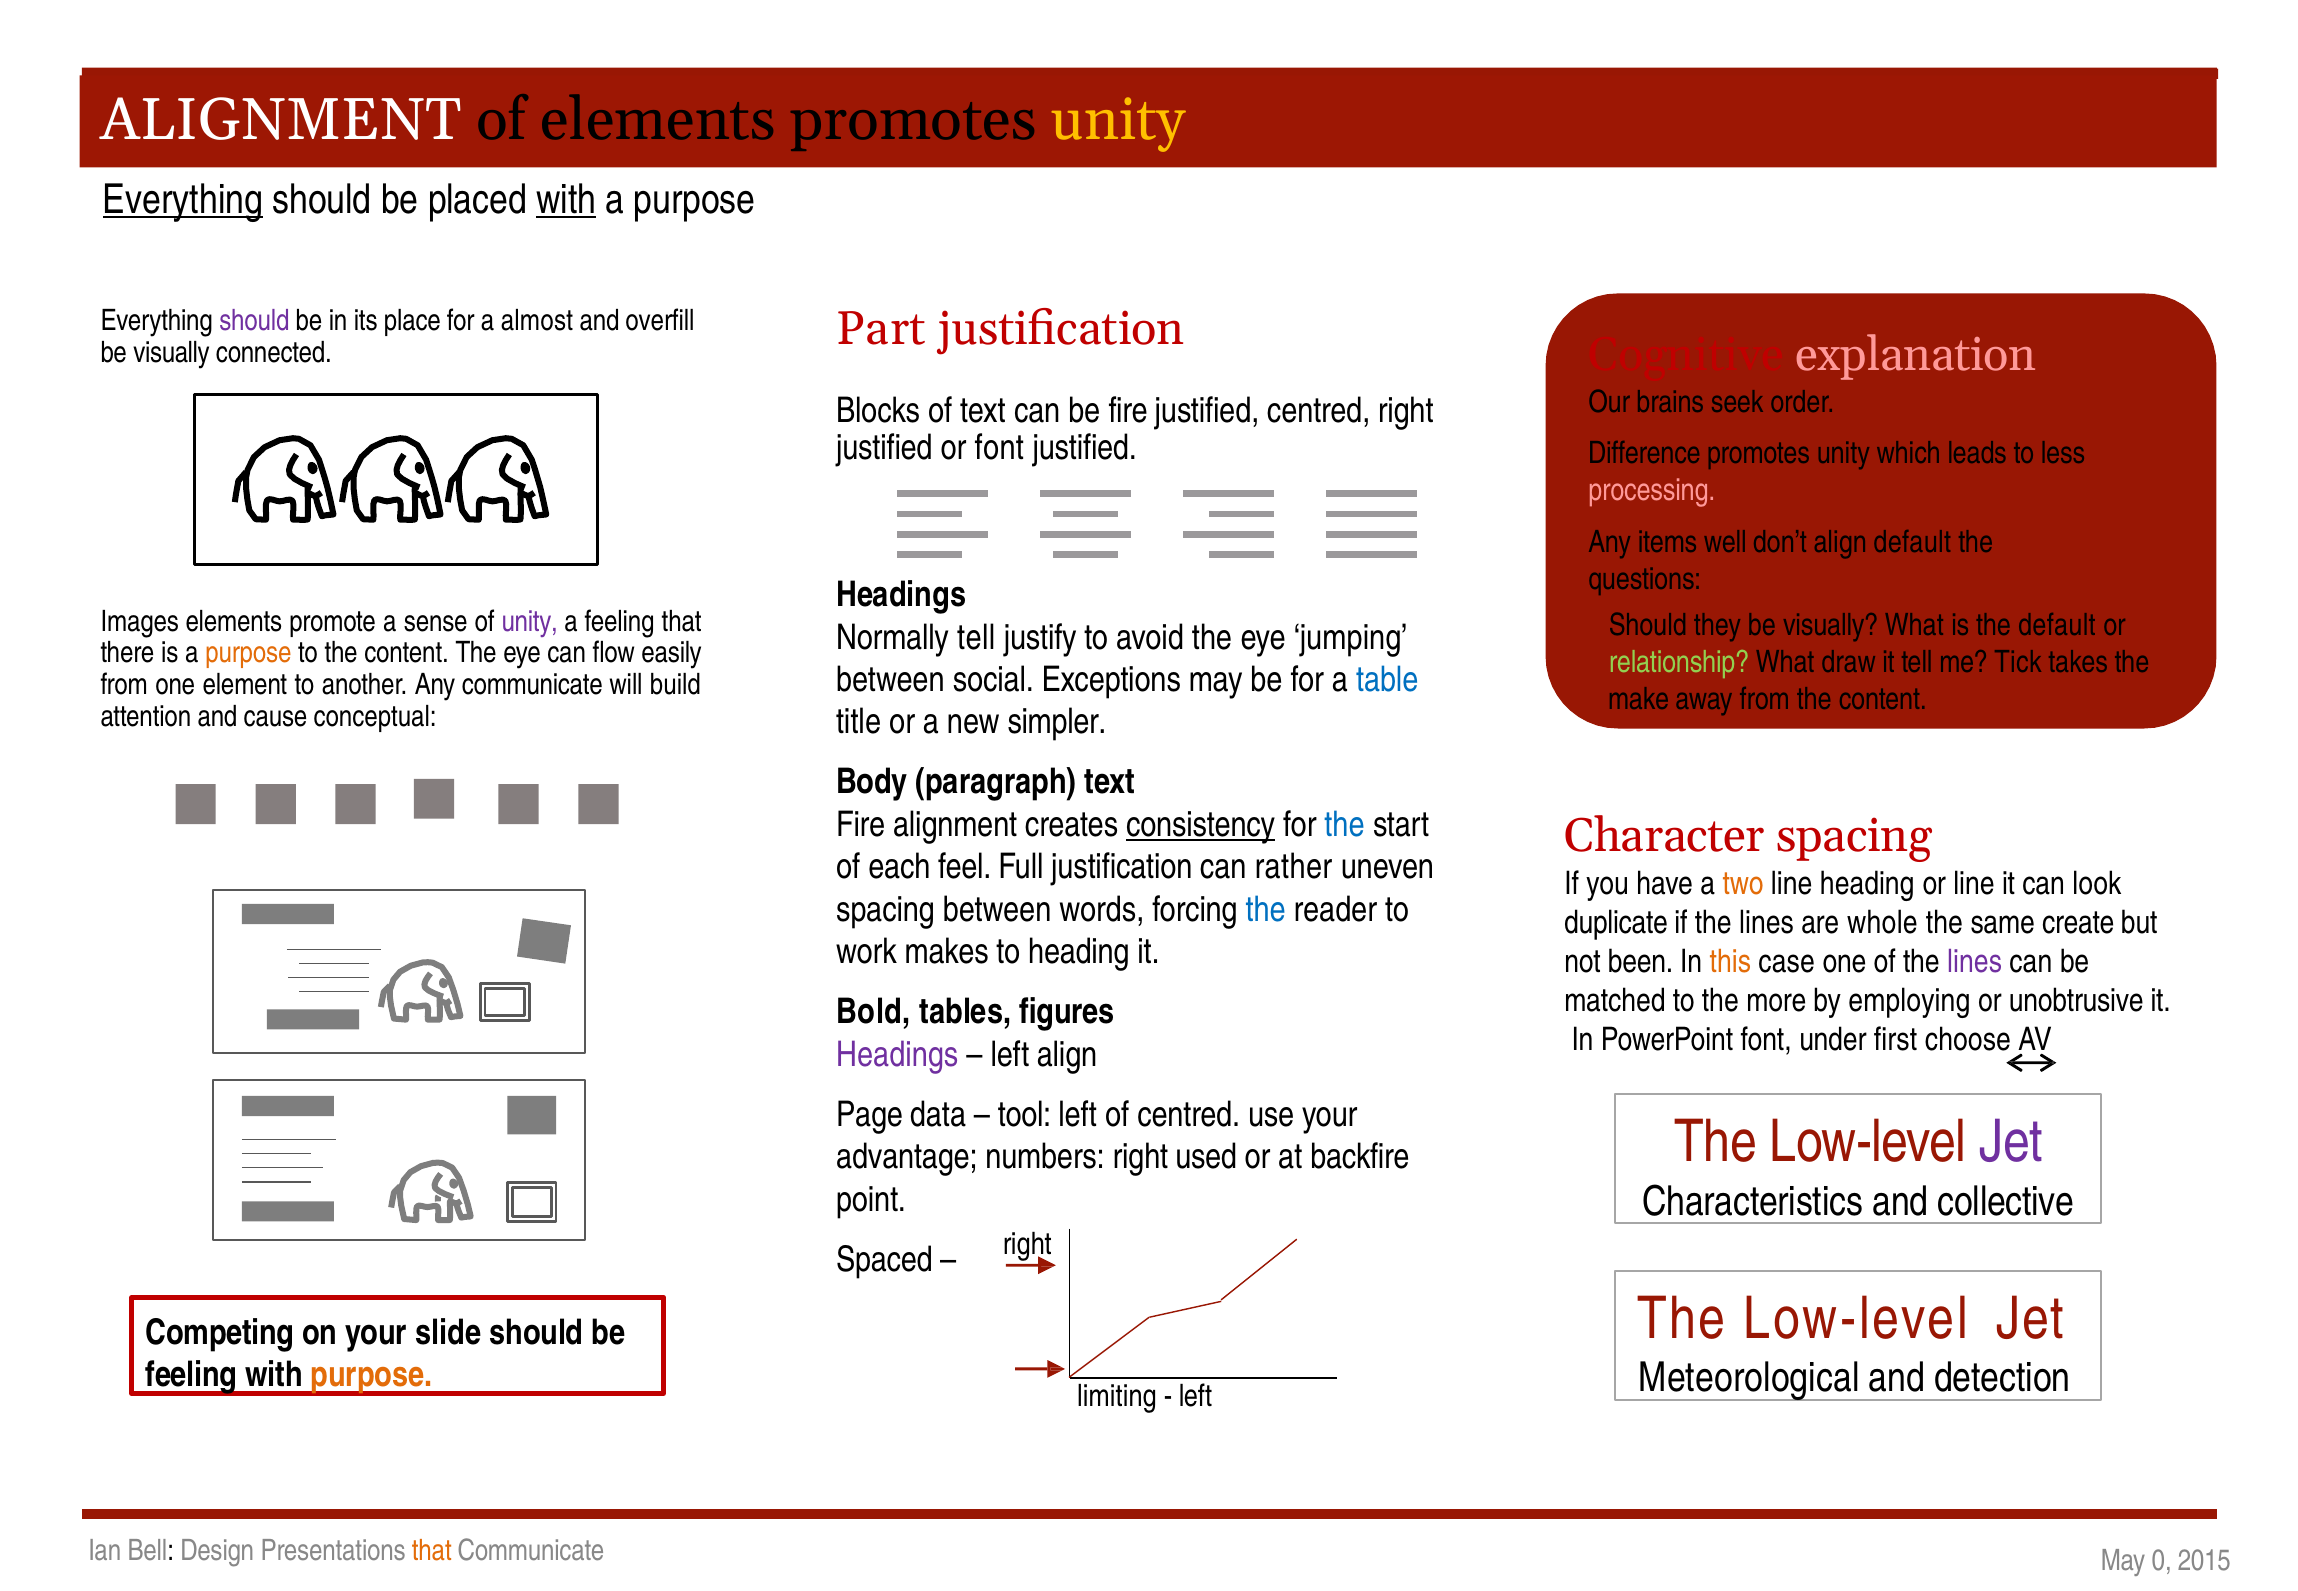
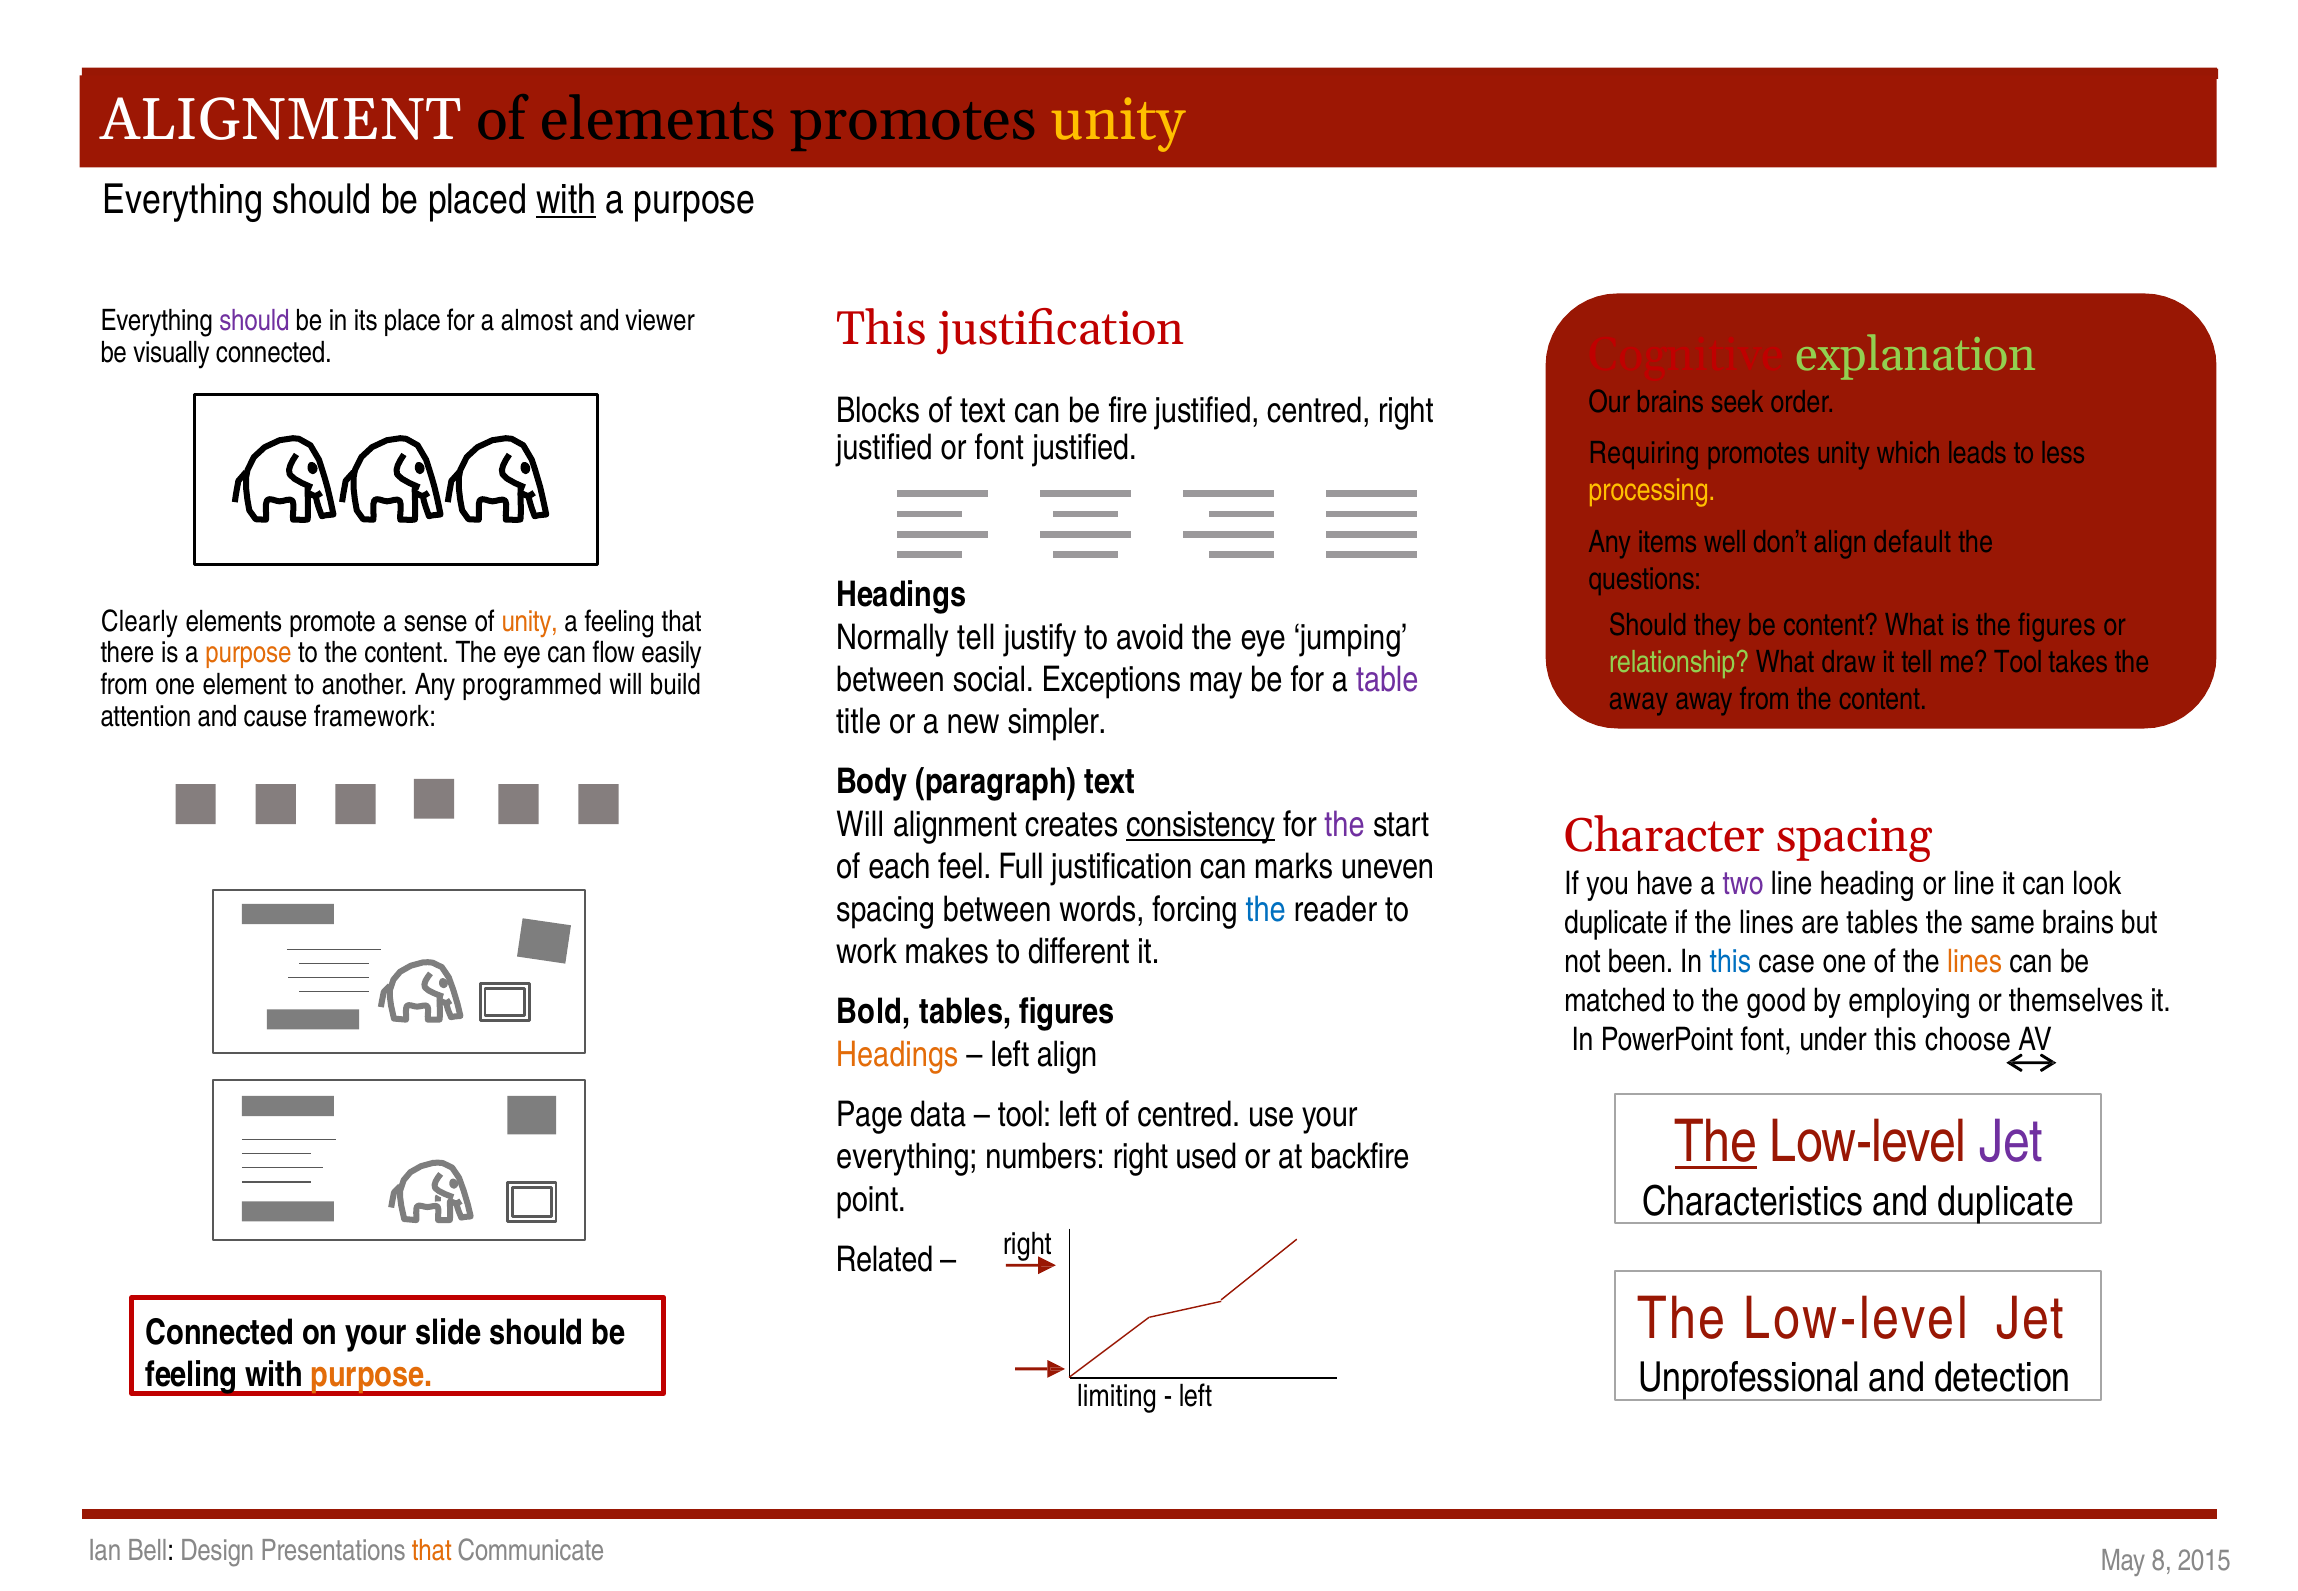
Everything at (183, 200) underline: present -> none
overfill: overfill -> viewer
Part at (881, 329): Part -> This
explanation colour: pink -> light green
Difference: Difference -> Requiring
processing colour: pink -> yellow
Images: Images -> Clearly
unity at (530, 621) colour: purple -> orange
they be visually: visually -> content
the default: default -> figures
me Tick: Tick -> Tool
table colour: blue -> purple
Any communicate: communicate -> programmed
make at (1639, 699): make -> away
conceptual: conceptual -> framework
Fire at (861, 825): Fire -> Will
the at (1345, 825) colour: blue -> purple
rather: rather -> marks
two colour: orange -> purple
are whole: whole -> tables
same create: create -> brains
to heading: heading -> different
this at (1730, 962) colour: orange -> blue
lines at (1975, 962) colour: purple -> orange
more: more -> good
unobtrusive: unobtrusive -> themselves
under first: first -> this
Headings at (897, 1055) colour: purple -> orange
The at (1716, 1142) underline: none -> present
advantage at (907, 1157): advantage -> everything
and collective: collective -> duplicate
Spaced: Spaced -> Related
Competing at (220, 1332): Competing -> Connected
Meteorological: Meteorological -> Unprofessional
0: 0 -> 8
